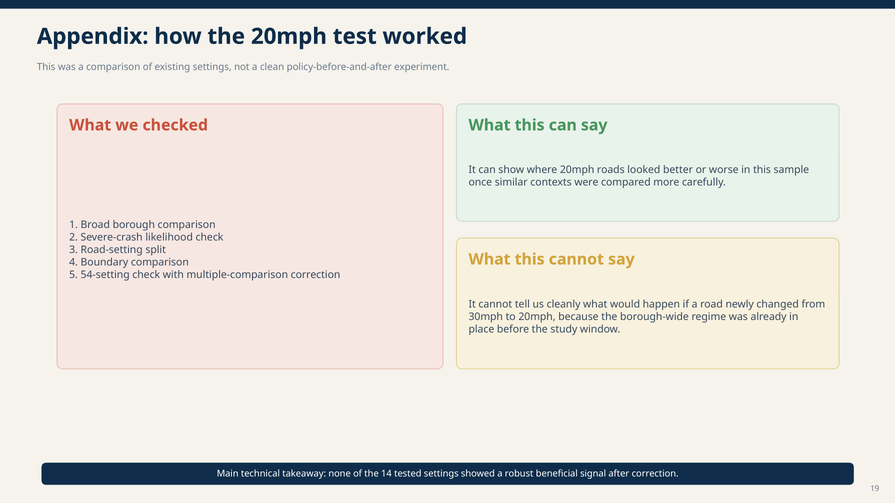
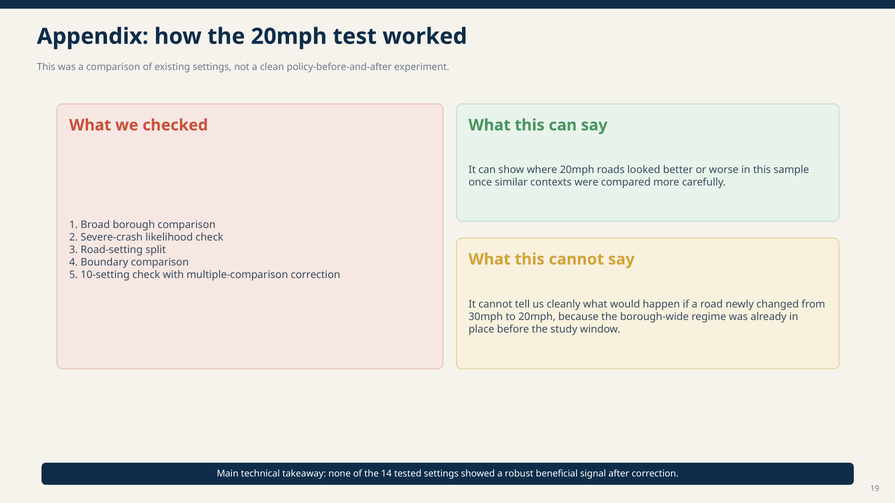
54-setting: 54-setting -> 10-setting
